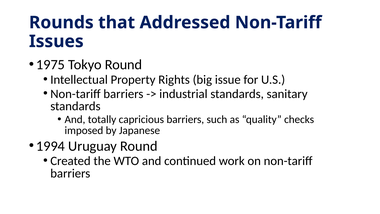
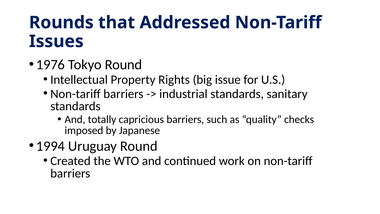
1975: 1975 -> 1976
